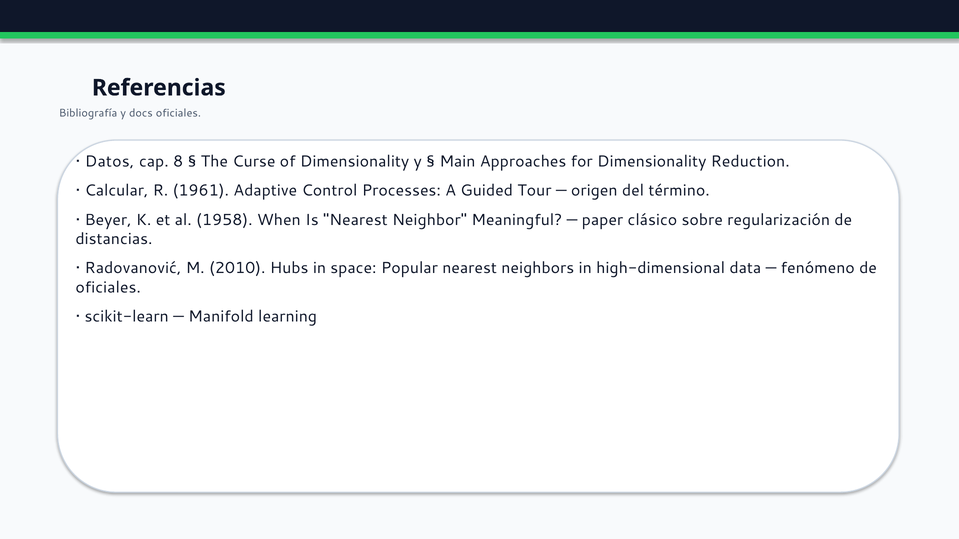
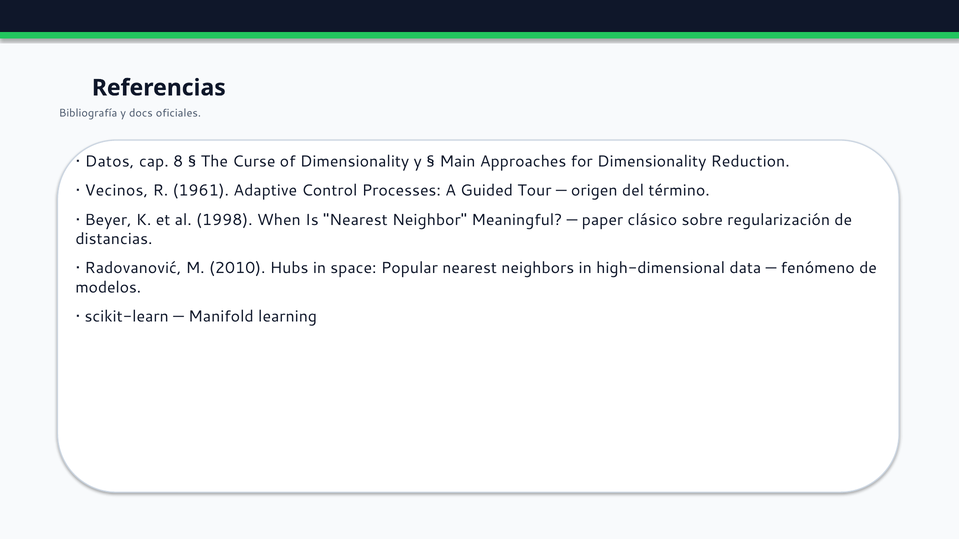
Calcular: Calcular -> Vecinos
1958: 1958 -> 1998
oficiales at (108, 288): oficiales -> modelos
